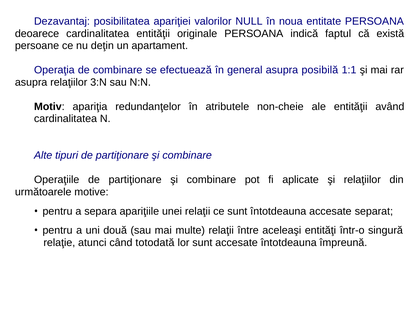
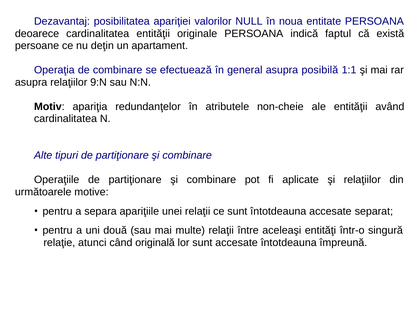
3:N: 3:N -> 9:N
totodată: totodată -> originală
